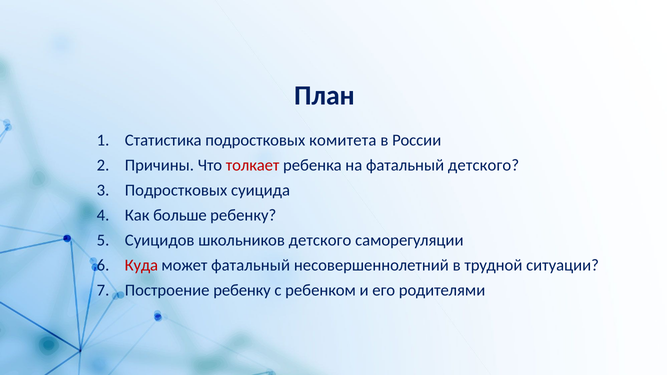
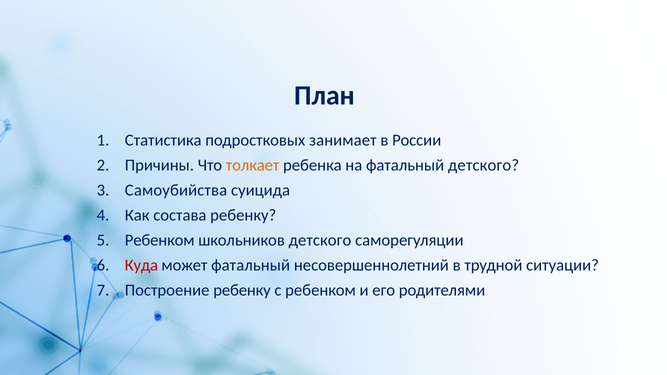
комитета: комитета -> занимает
толкает colour: red -> orange
Подростковых at (176, 190): Подростковых -> Самоубийства
больше: больше -> состава
Суицидов at (160, 240): Суицидов -> Ребенком
